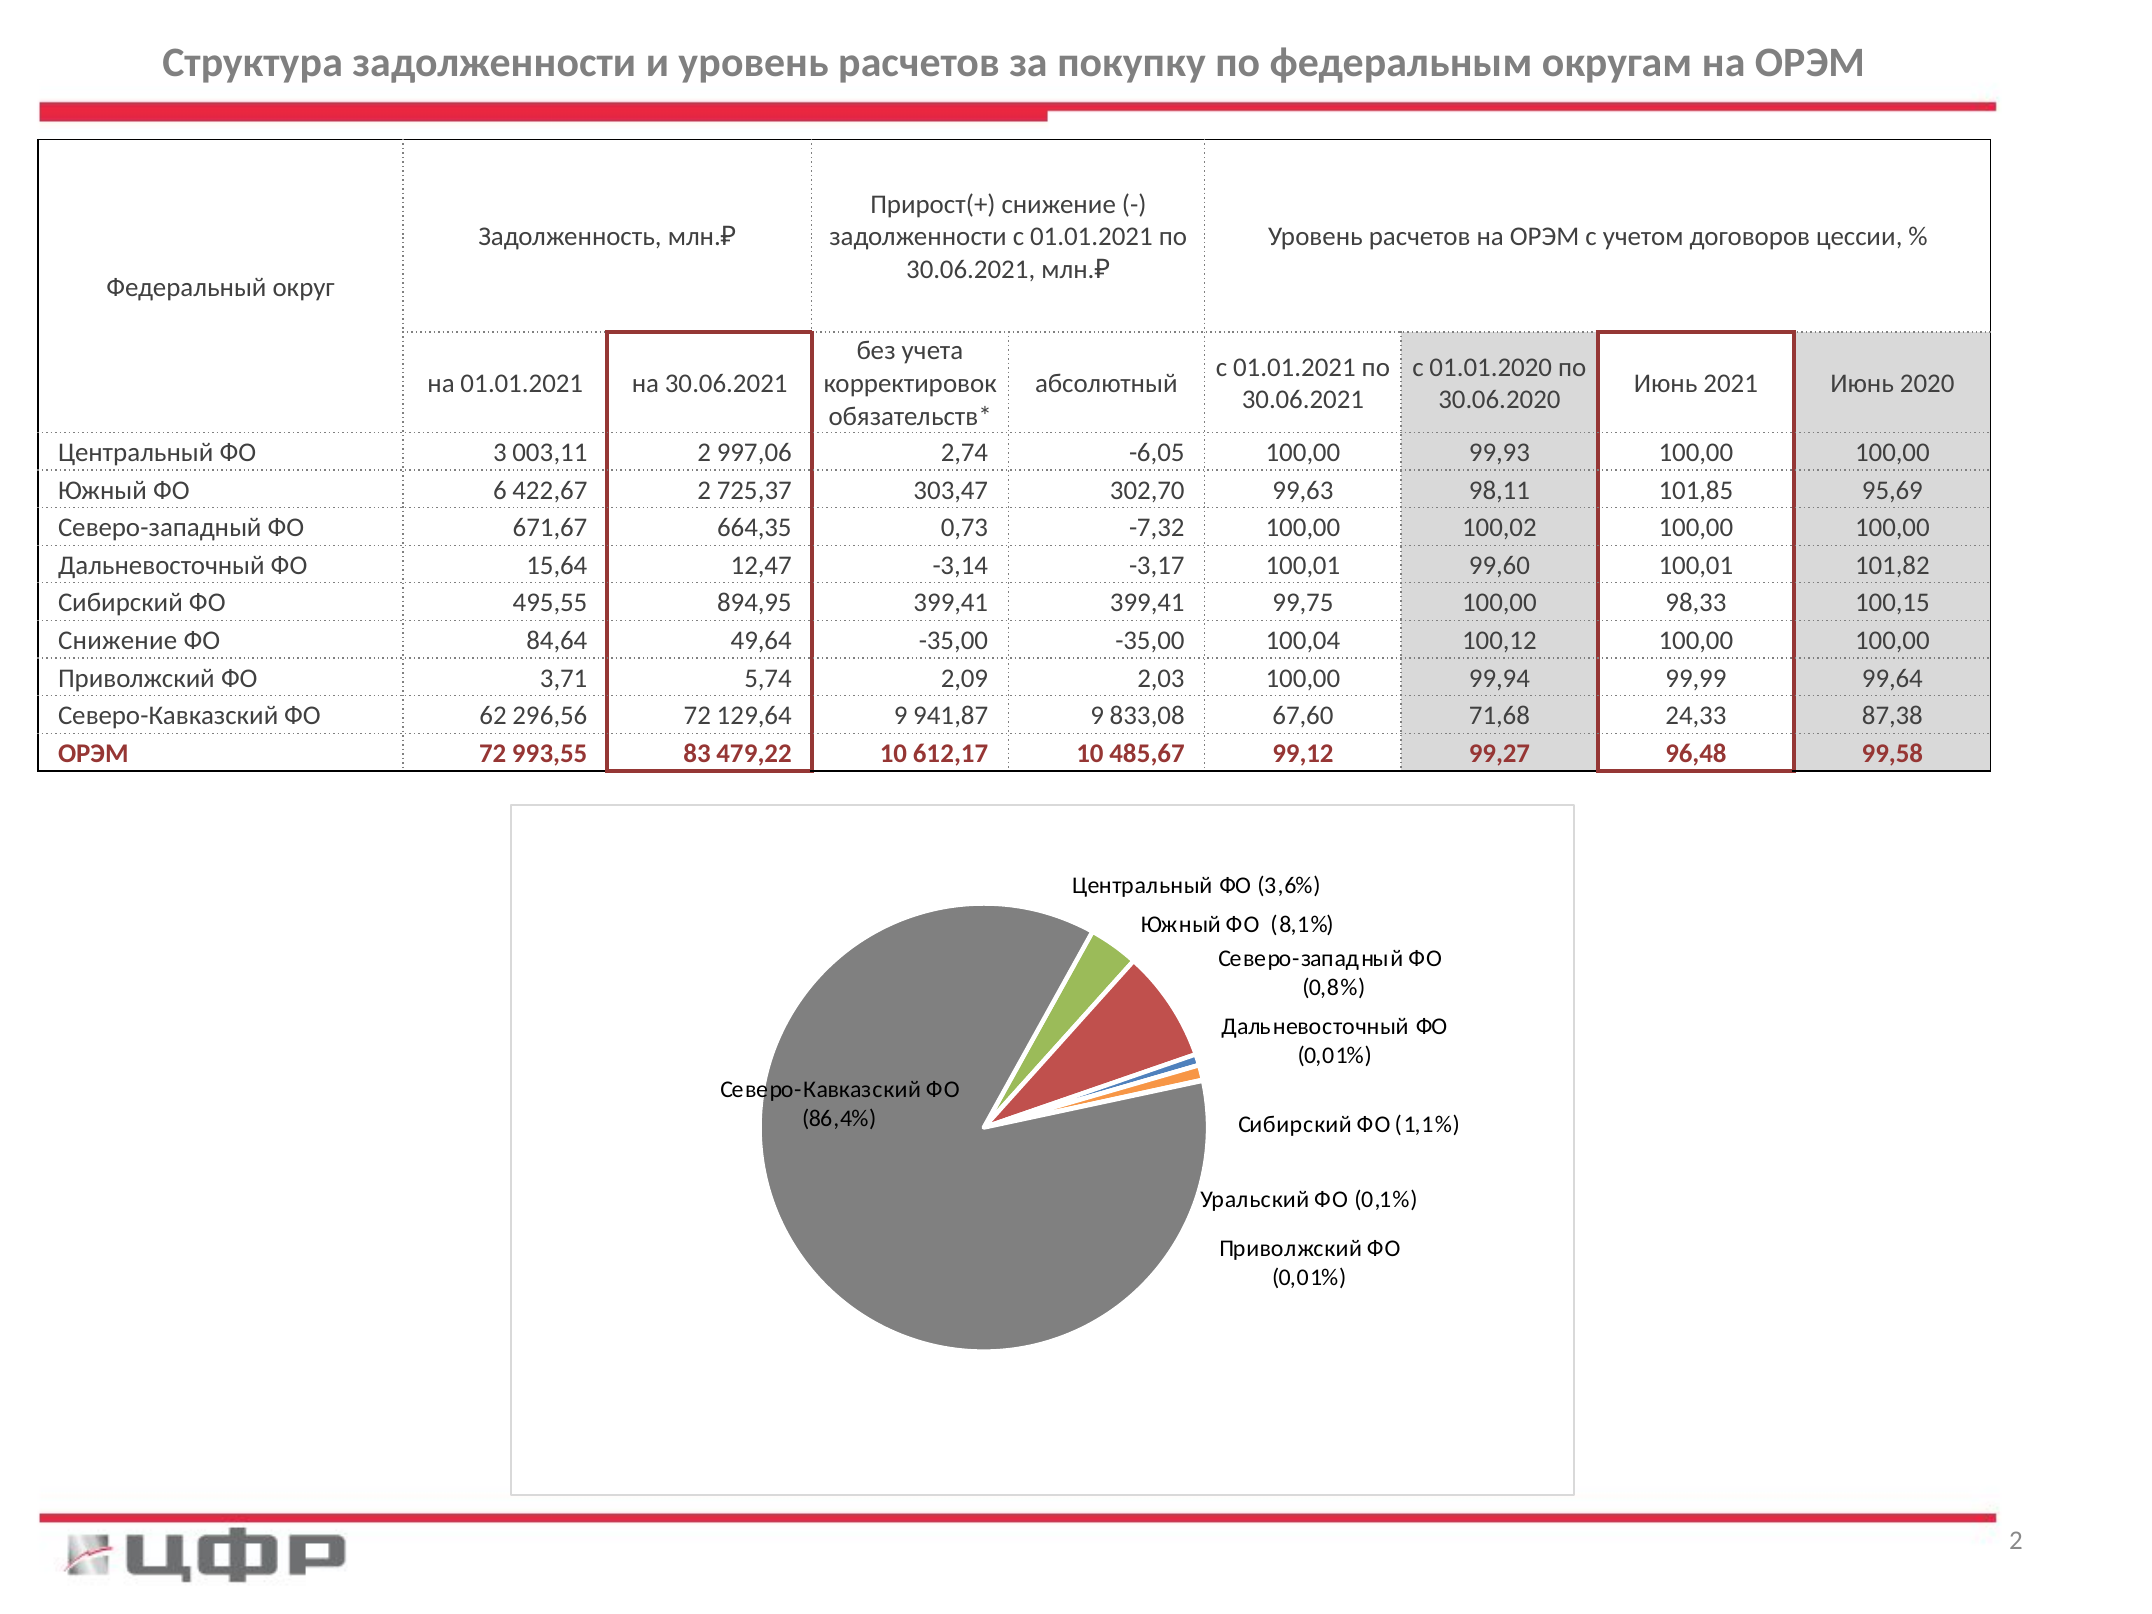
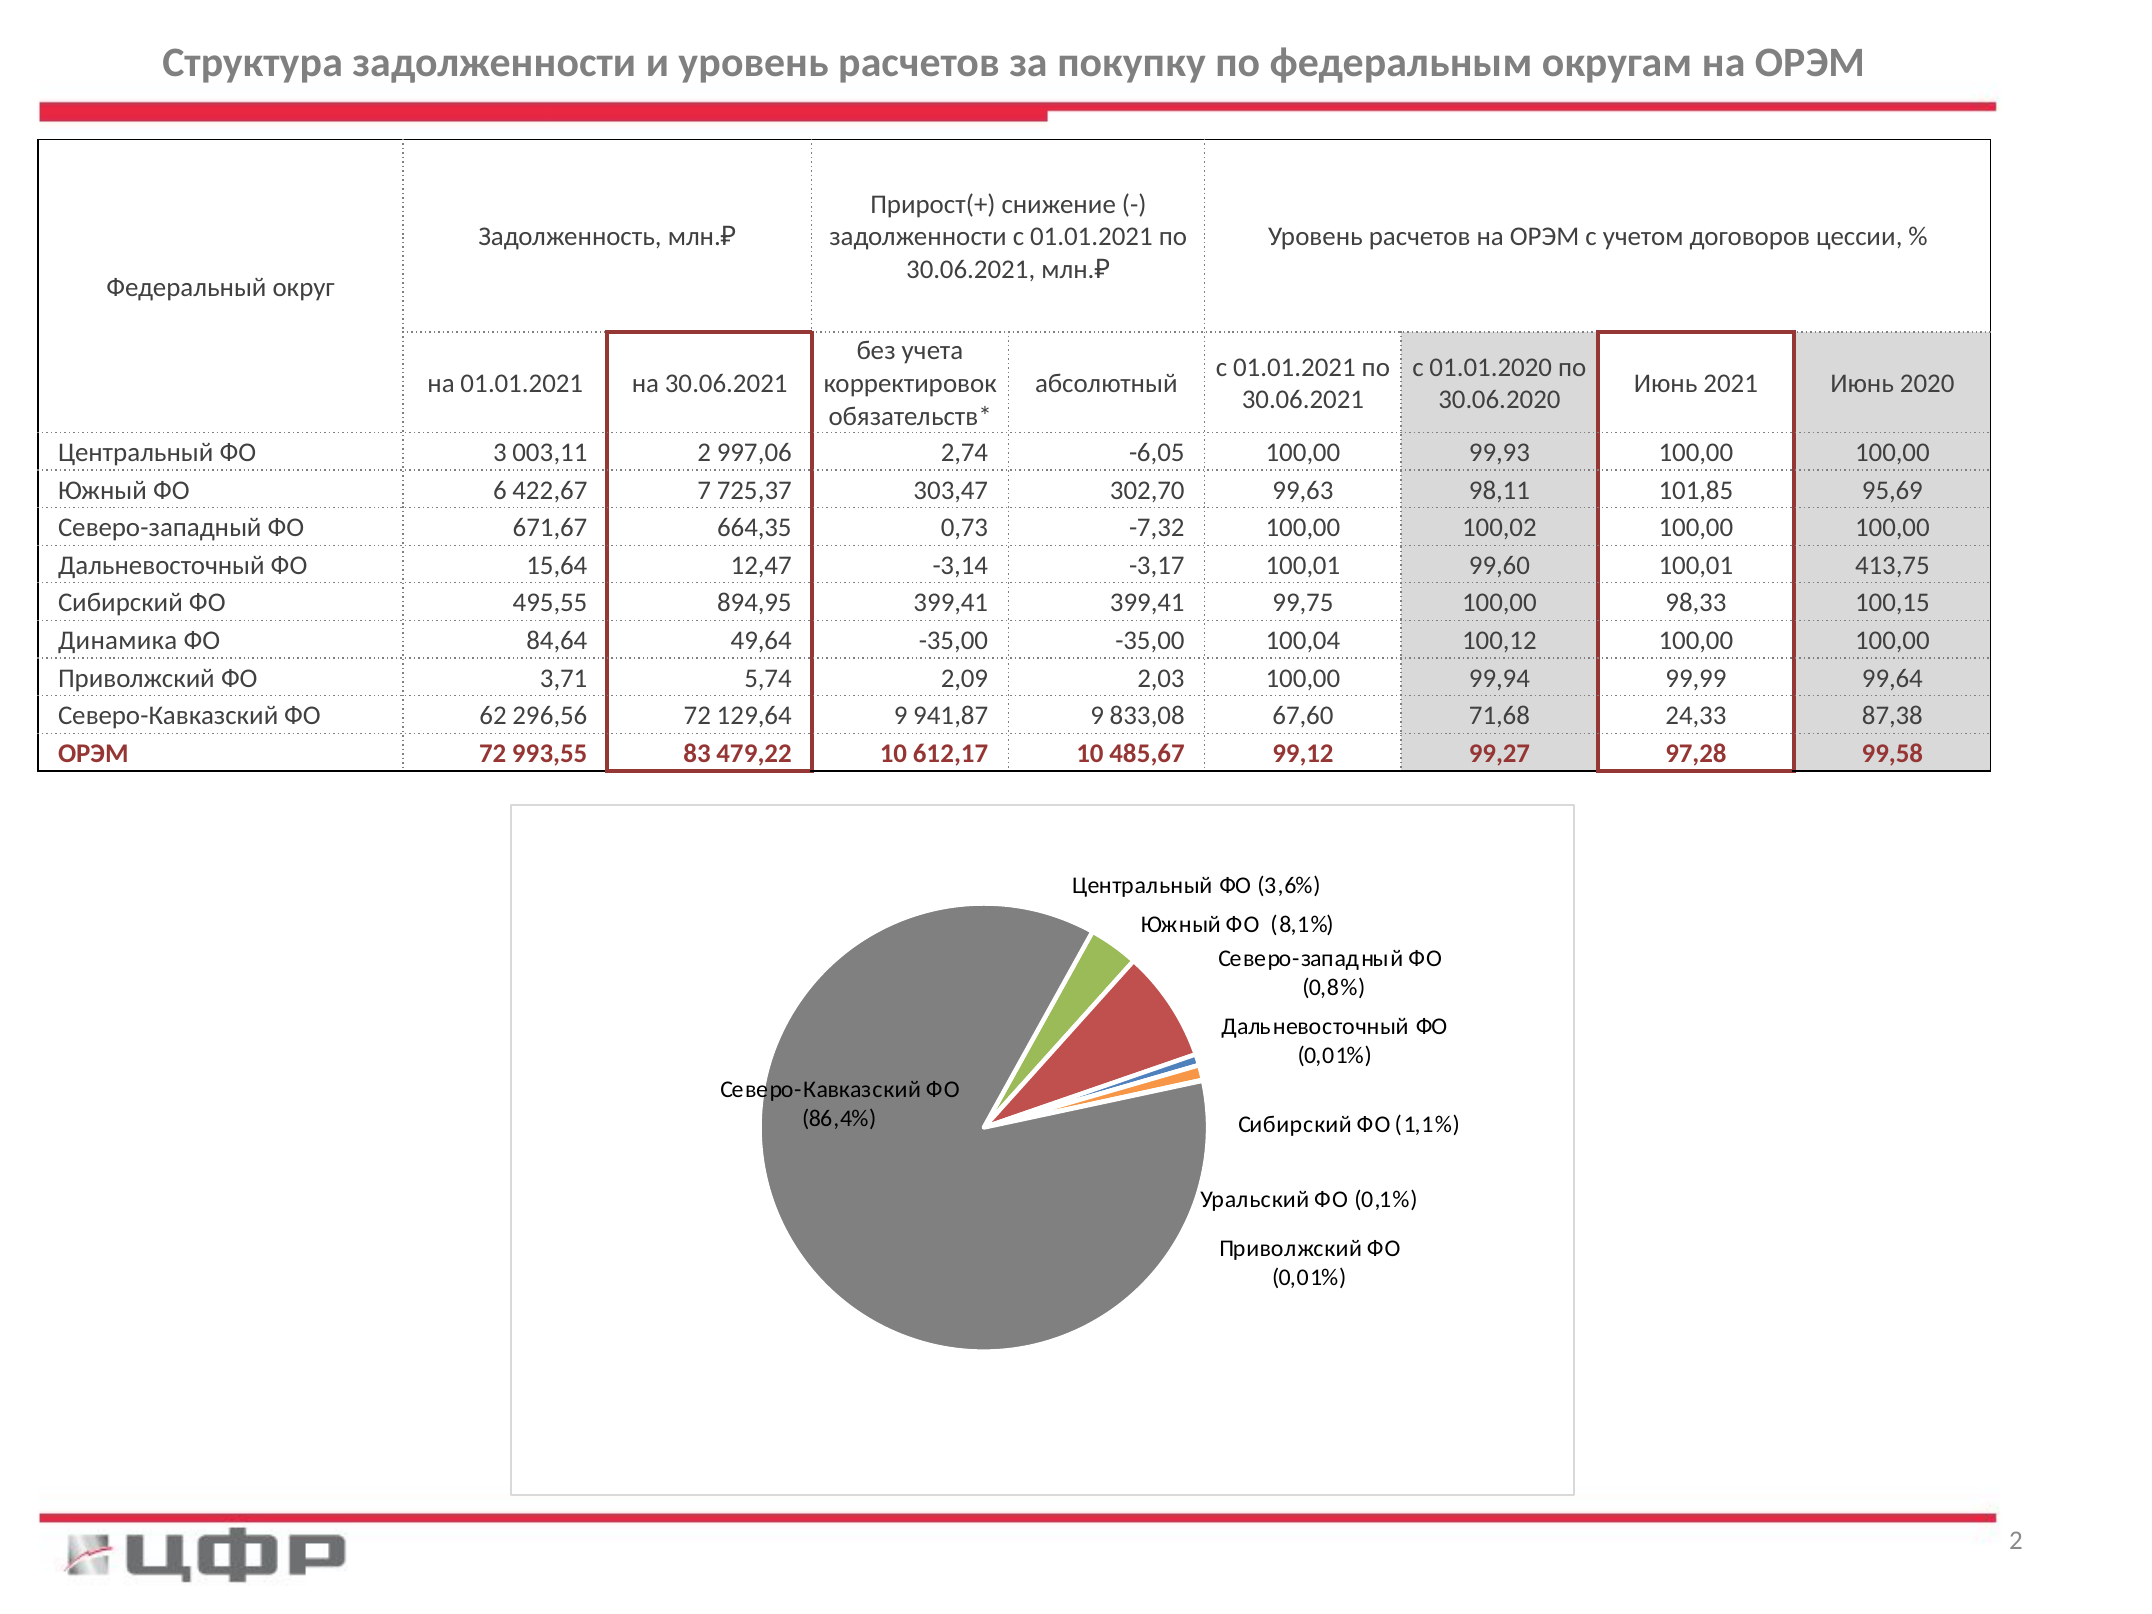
422,67 2: 2 -> 7
101,82: 101,82 -> 413,75
Снижение at (118, 641): Снижение -> Динамика
96,48: 96,48 -> 97,28
